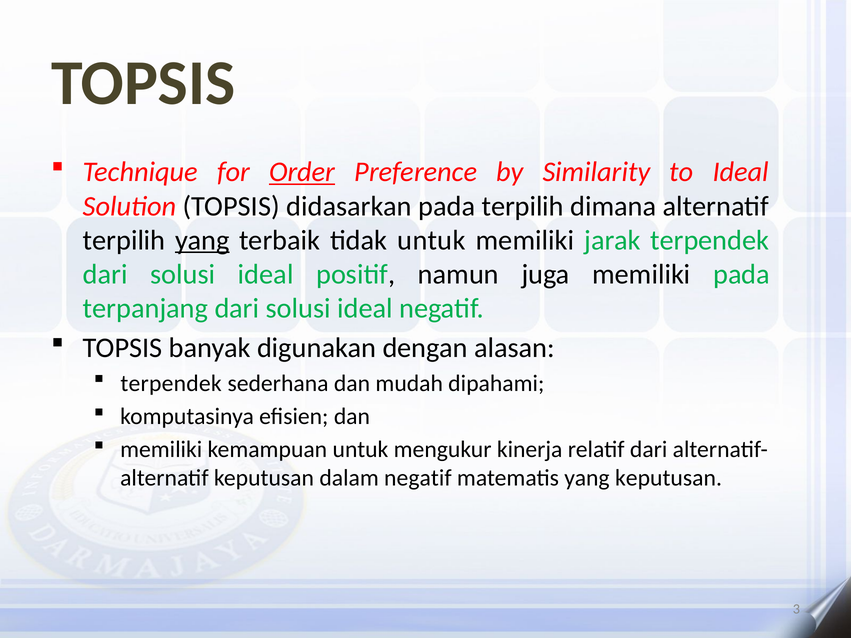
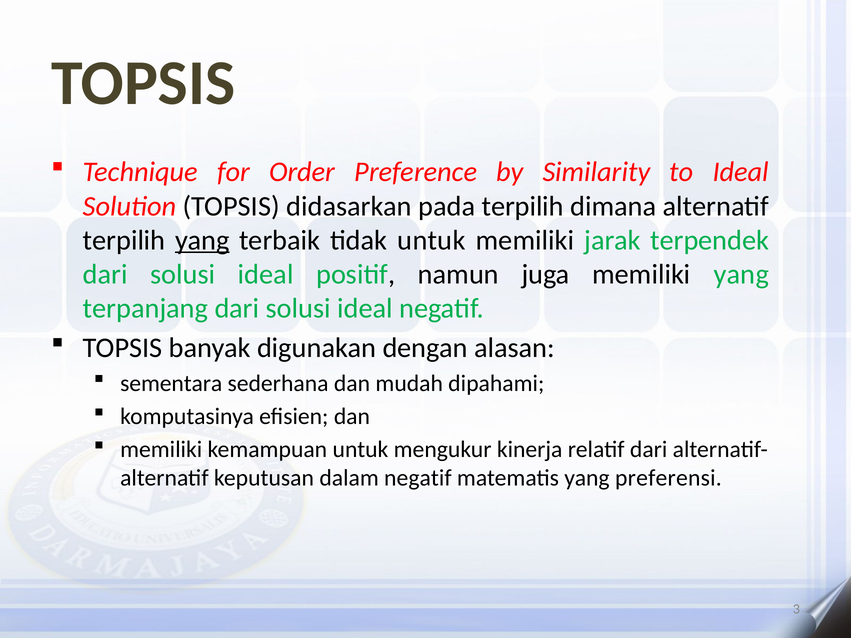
Order underline: present -> none
memiliki pada: pada -> yang
terpendek at (171, 384): terpendek -> sementara
yang keputusan: keputusan -> preferensi
